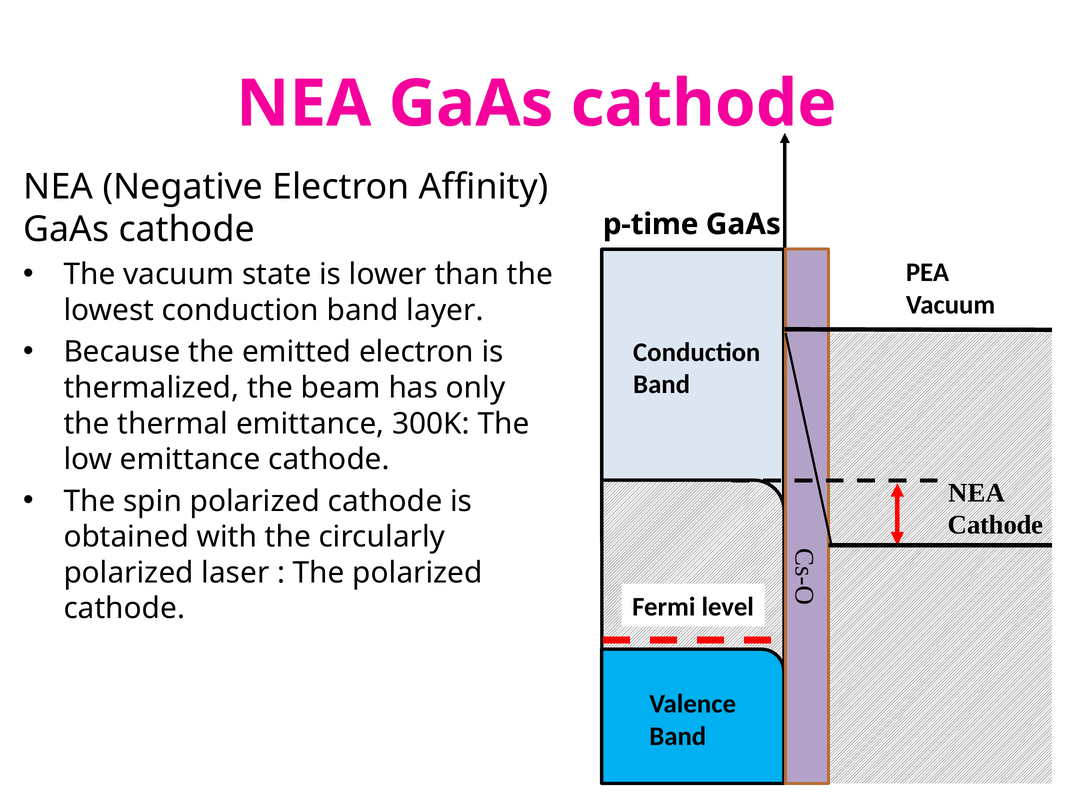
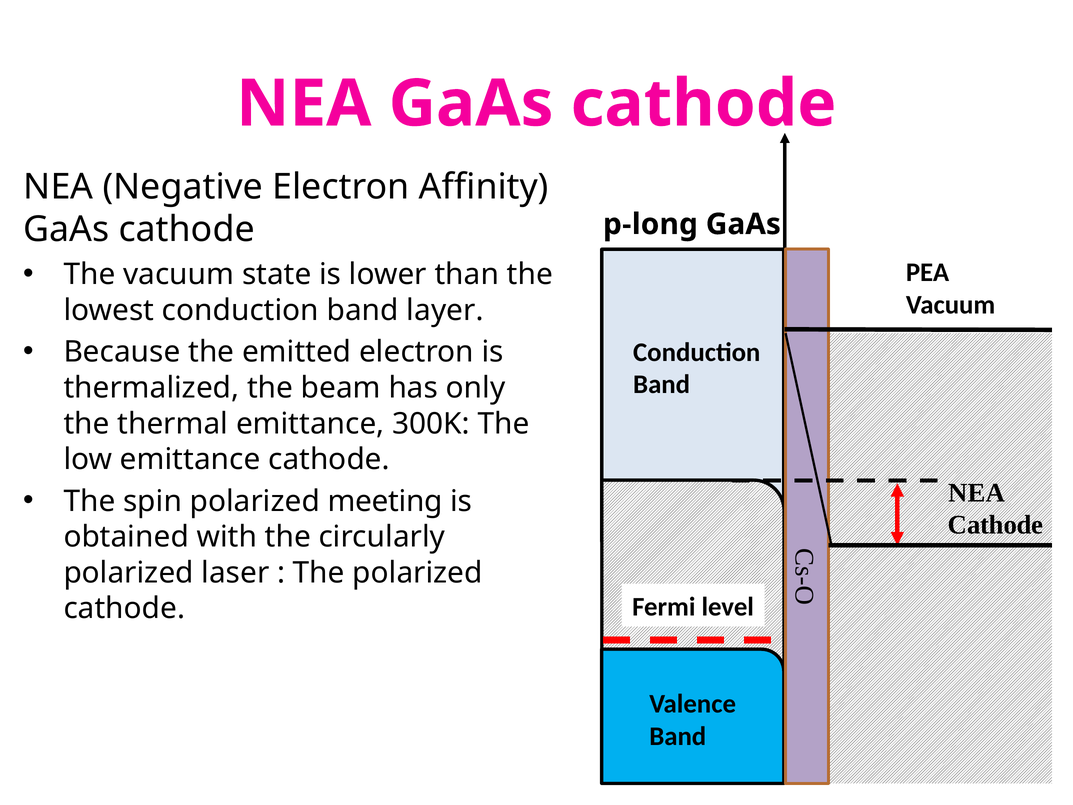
p-time: p-time -> p-long
spin polarized cathode: cathode -> meeting
